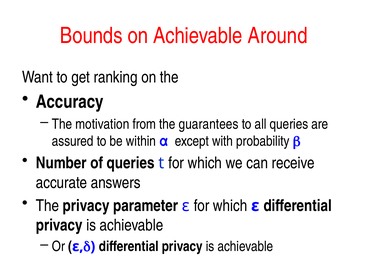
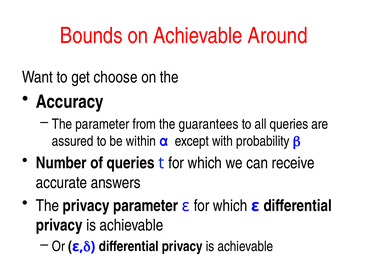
ranking: ranking -> choose
The motivation: motivation -> parameter
